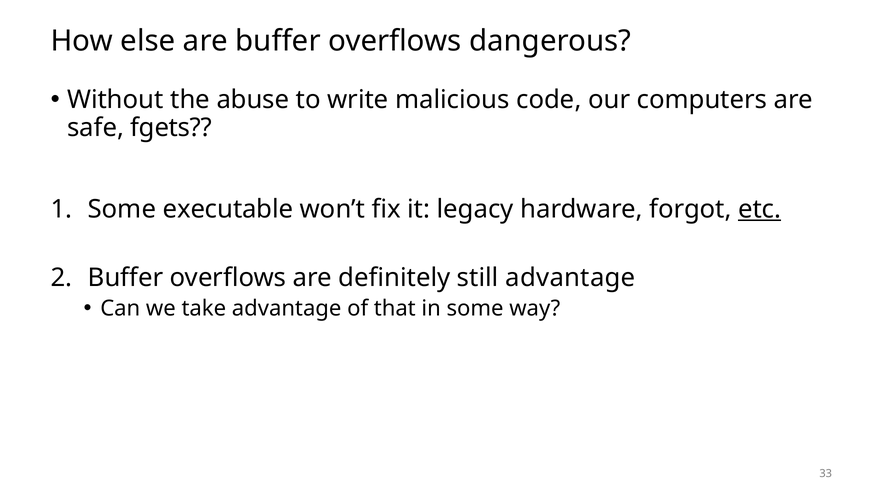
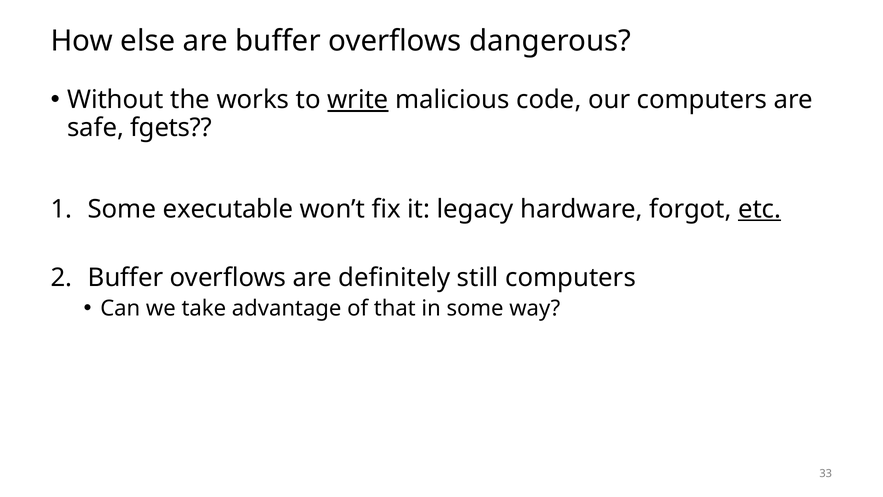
abuse: abuse -> works
write underline: none -> present
still advantage: advantage -> computers
